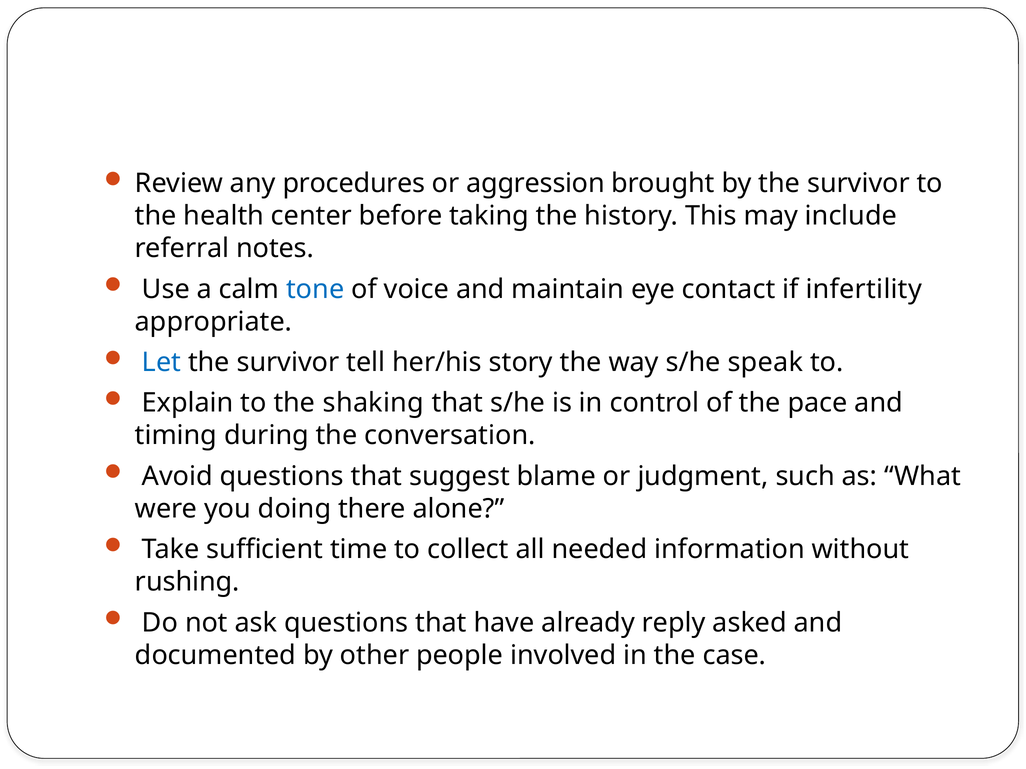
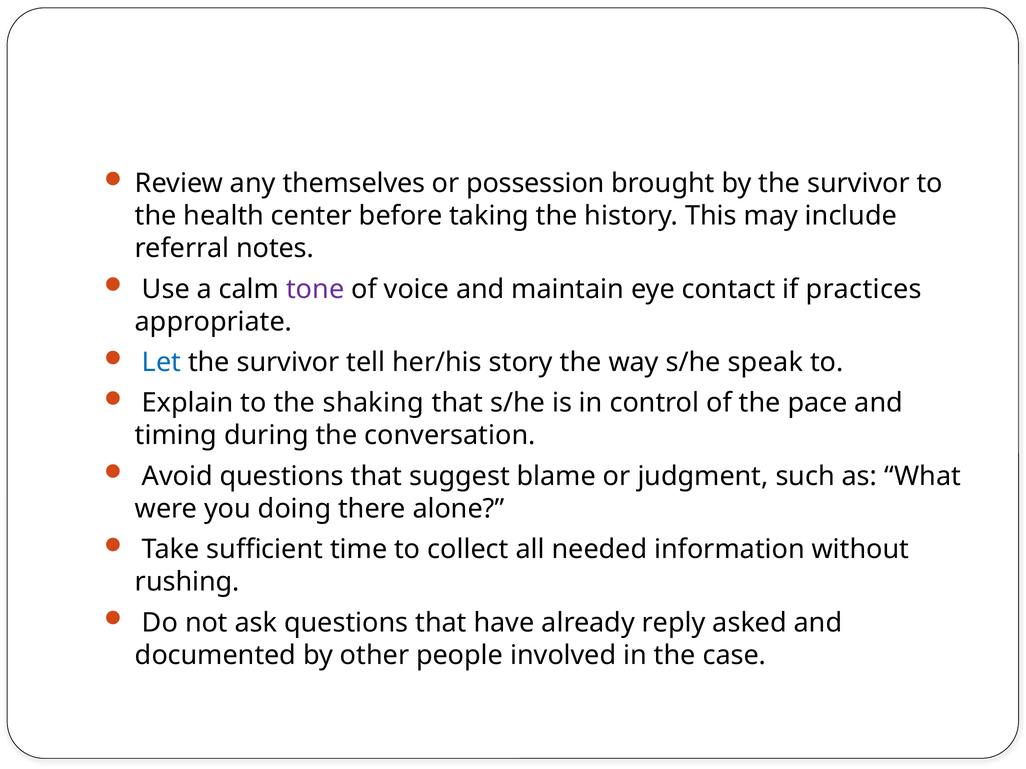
procedures: procedures -> themselves
aggression: aggression -> possession
tone colour: blue -> purple
infertility: infertility -> practices
